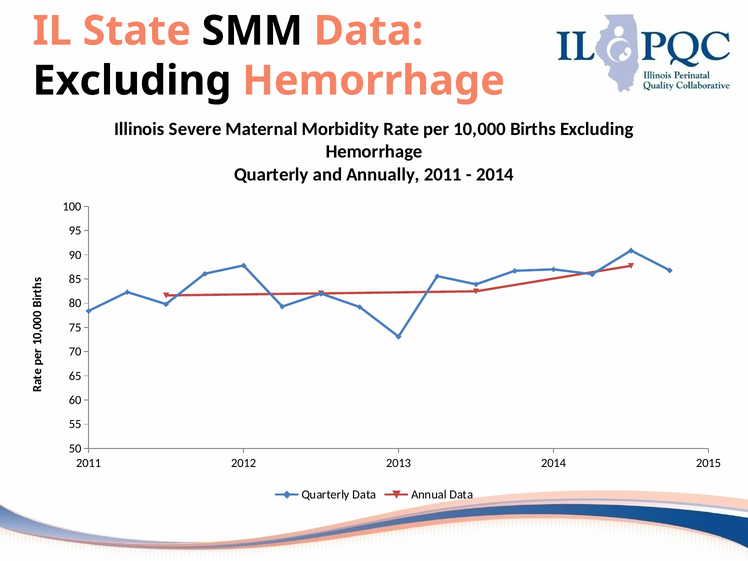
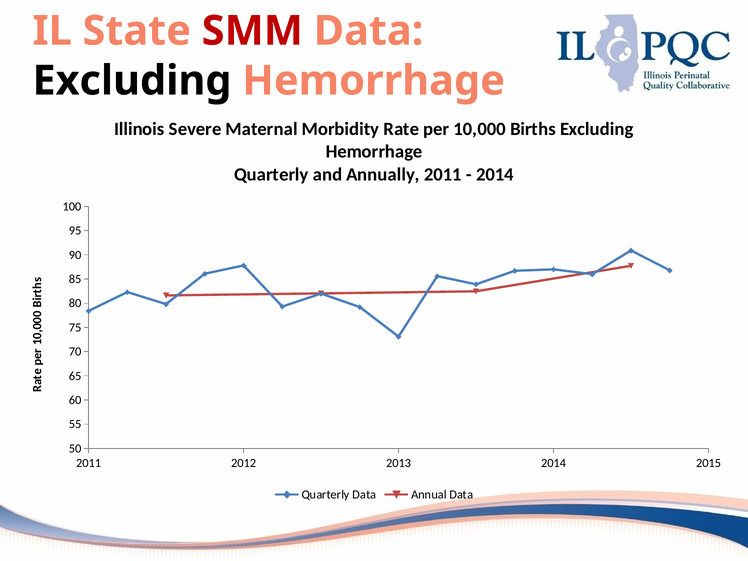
SMM colour: black -> red
